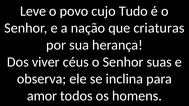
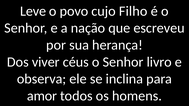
Tudo: Tudo -> Filho
criaturas: criaturas -> escreveu
suas: suas -> livro
